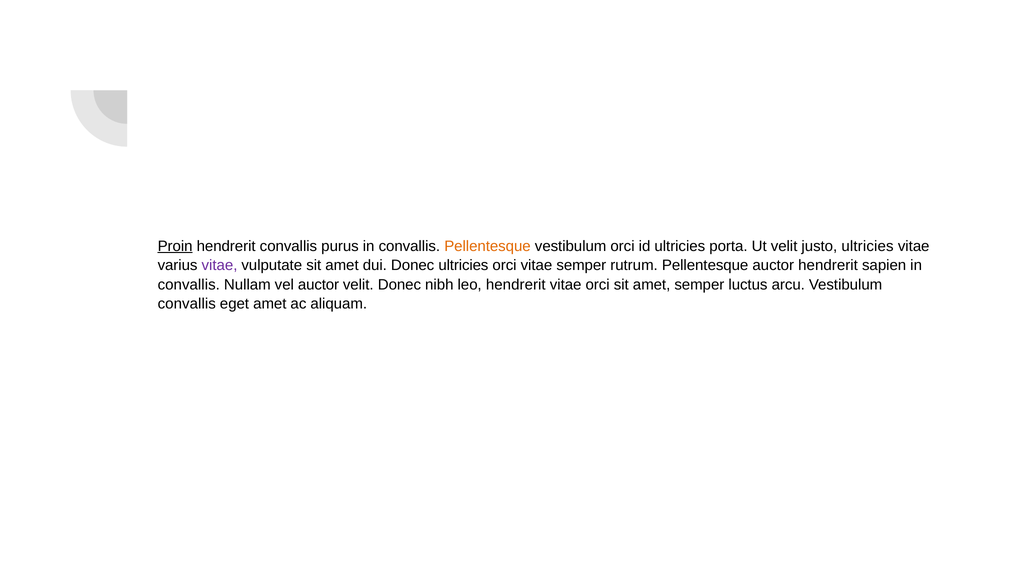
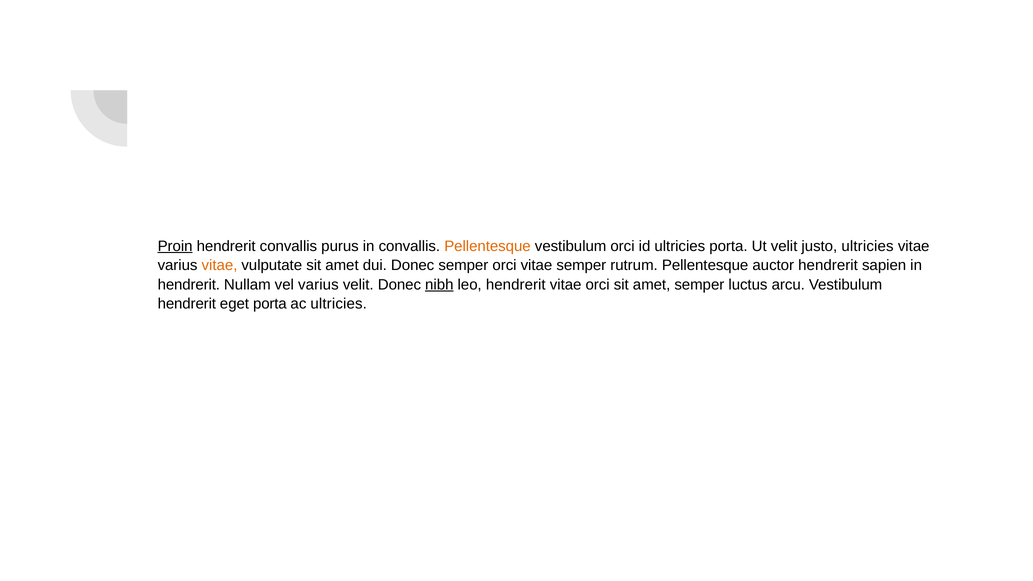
vitae at (220, 265) colour: purple -> orange
Donec ultricies: ultricies -> semper
convallis at (189, 285): convallis -> hendrerit
vel auctor: auctor -> varius
nibh underline: none -> present
convallis at (187, 304): convallis -> hendrerit
eget amet: amet -> porta
ac aliquam: aliquam -> ultricies
